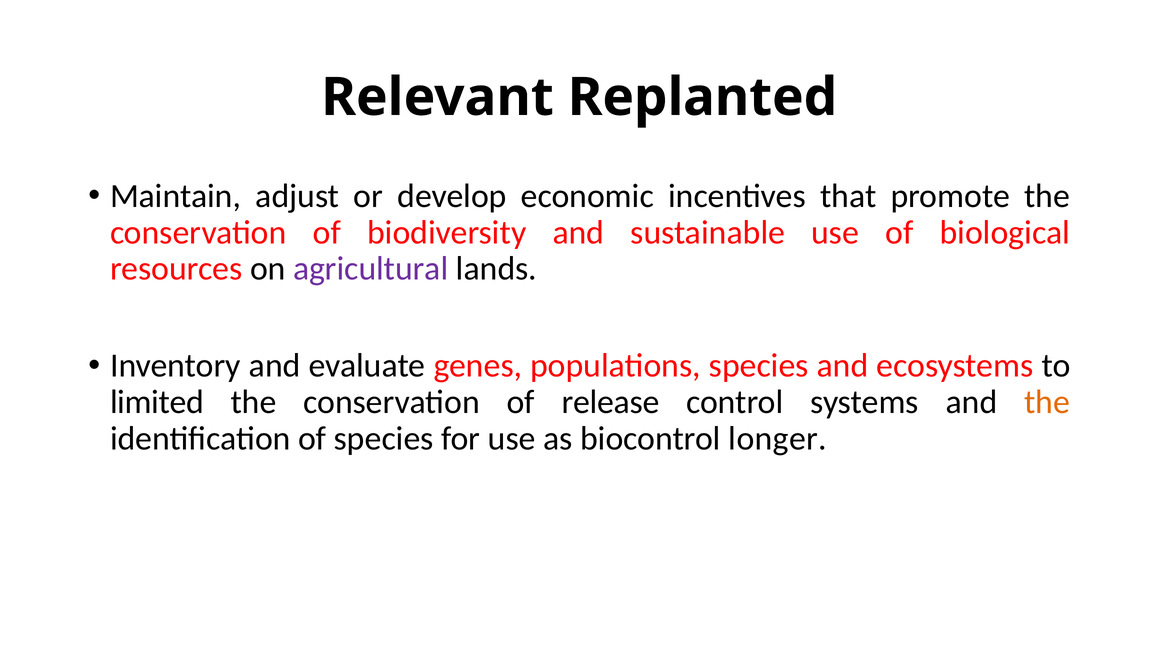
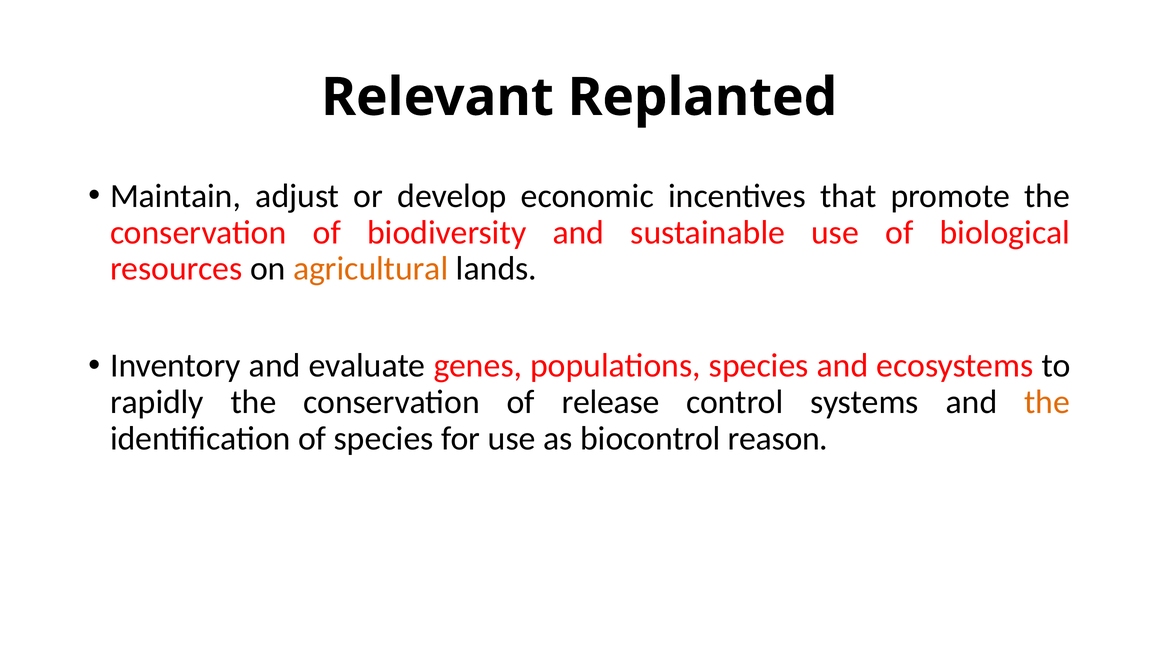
agricultural colour: purple -> orange
limited: limited -> rapidly
longer: longer -> reason
